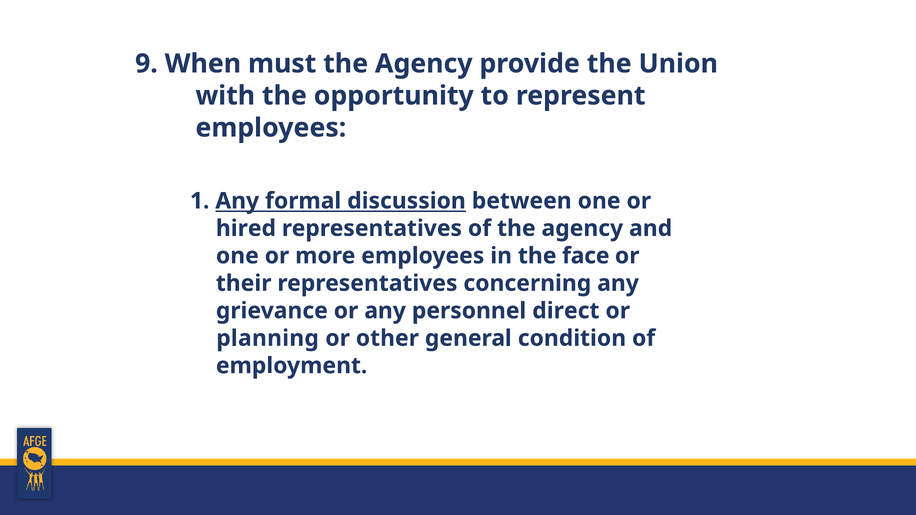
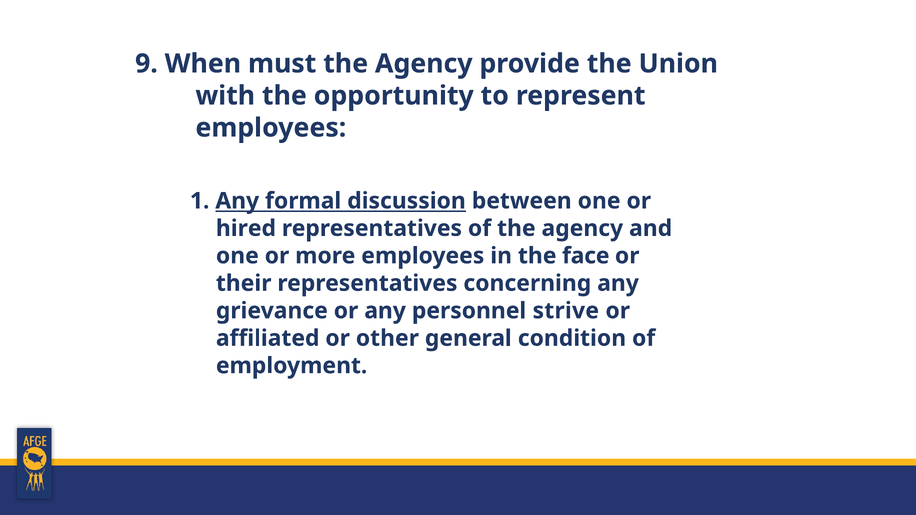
direct: direct -> strive
planning: planning -> affiliated
